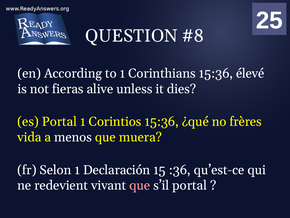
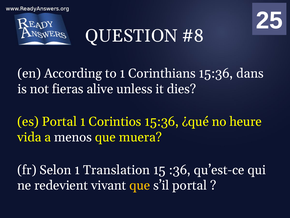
élevé: élevé -> dans
frères: frères -> heure
Declaración: Declaración -> Translation
que at (140, 185) colour: pink -> yellow
